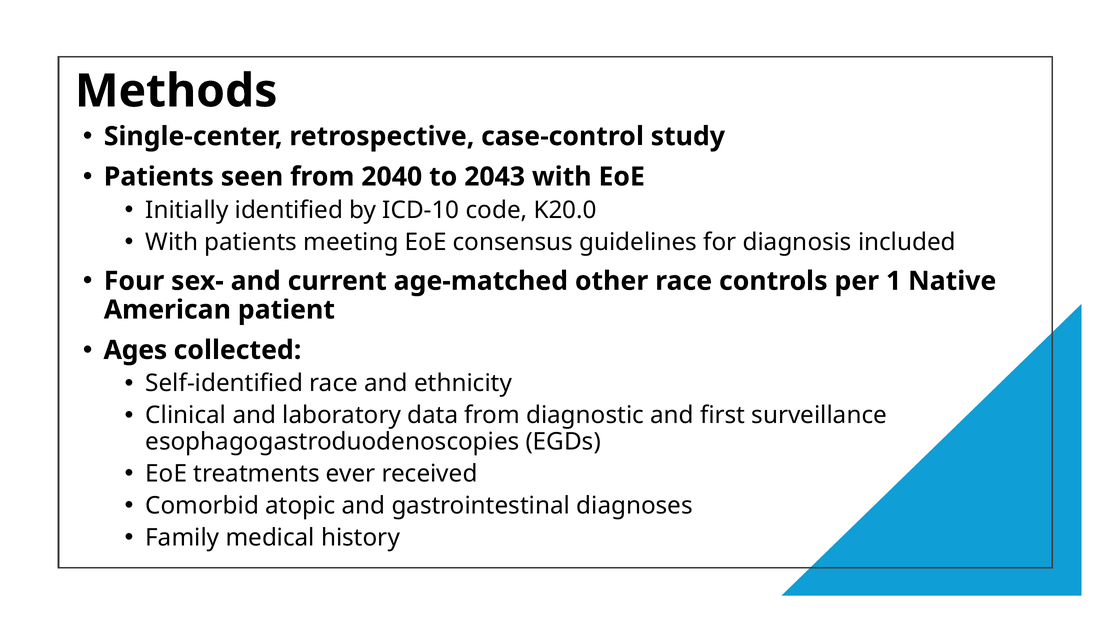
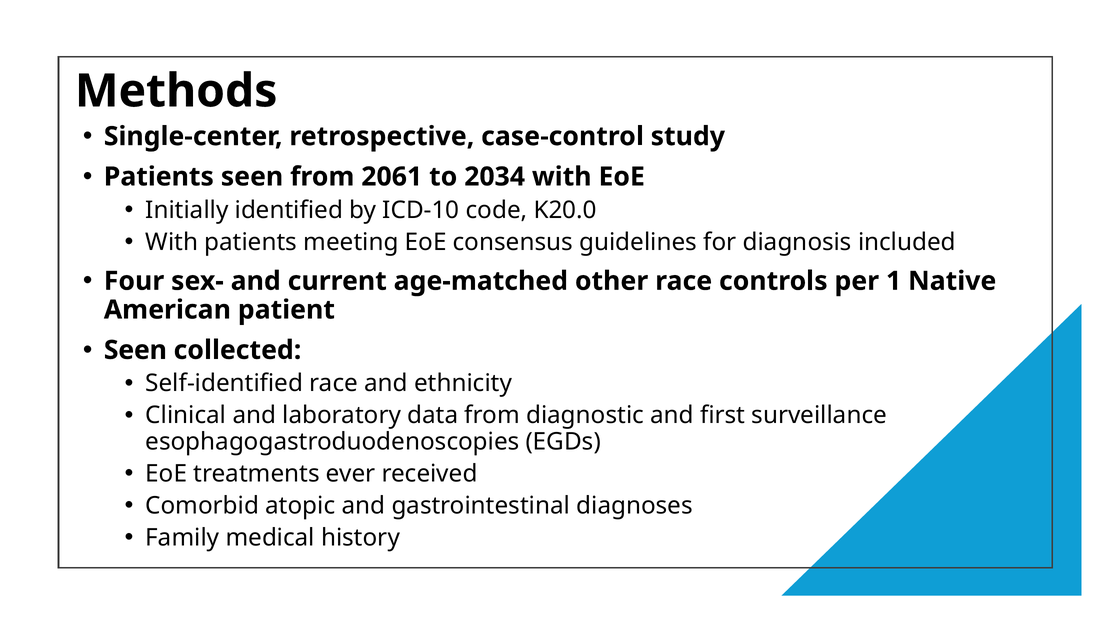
2040: 2040 -> 2061
2043: 2043 -> 2034
Ages at (135, 350): Ages -> Seen
